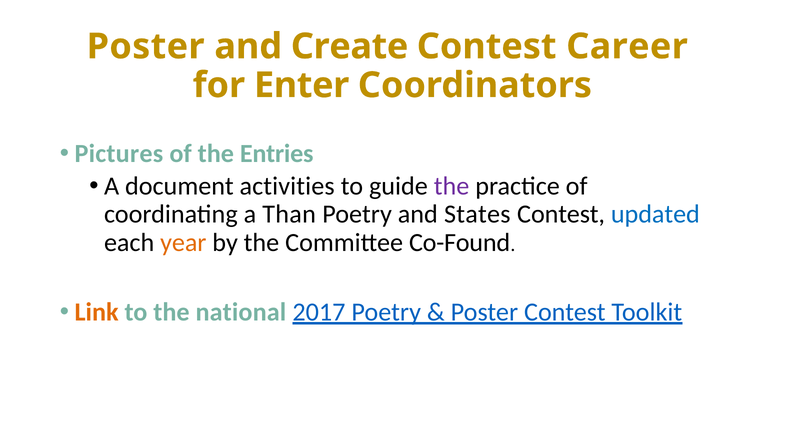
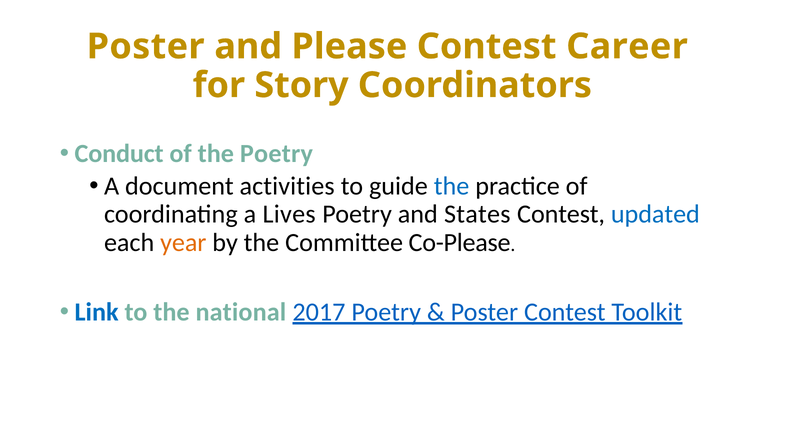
Create: Create -> Please
Enter: Enter -> Story
Pictures: Pictures -> Conduct
the Entries: Entries -> Poetry
the at (452, 186) colour: purple -> blue
Than: Than -> Lives
Co-Found: Co-Found -> Co-Please
Link colour: orange -> blue
